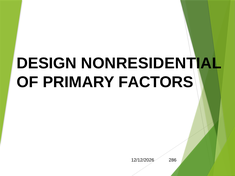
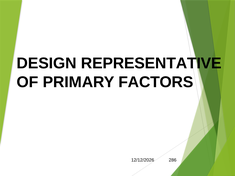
NONRESIDENTIAL: NONRESIDENTIAL -> REPRESENTATIVE
